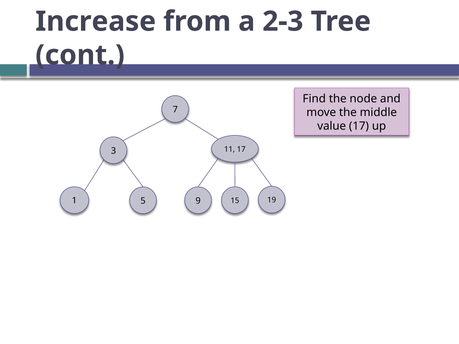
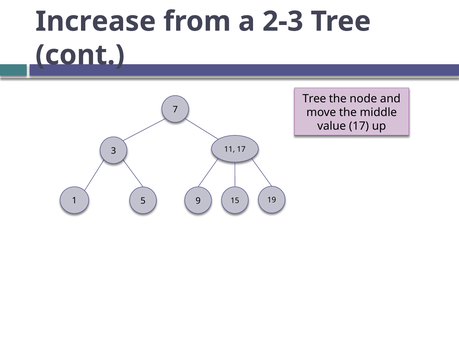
Find at (314, 99): Find -> Tree
